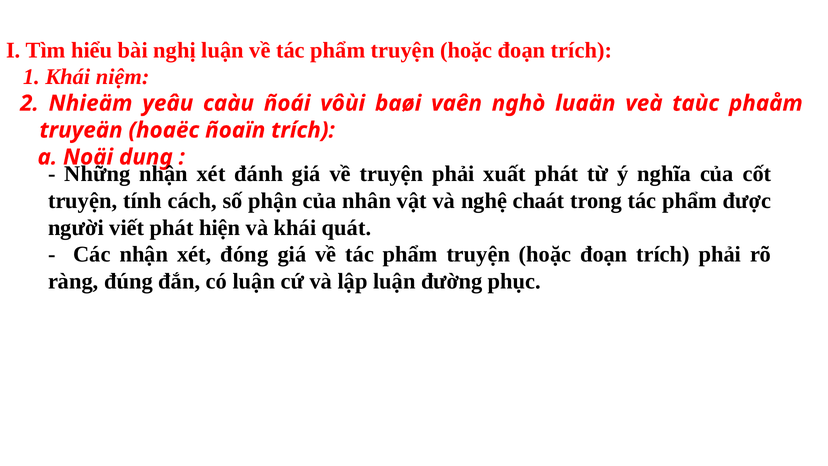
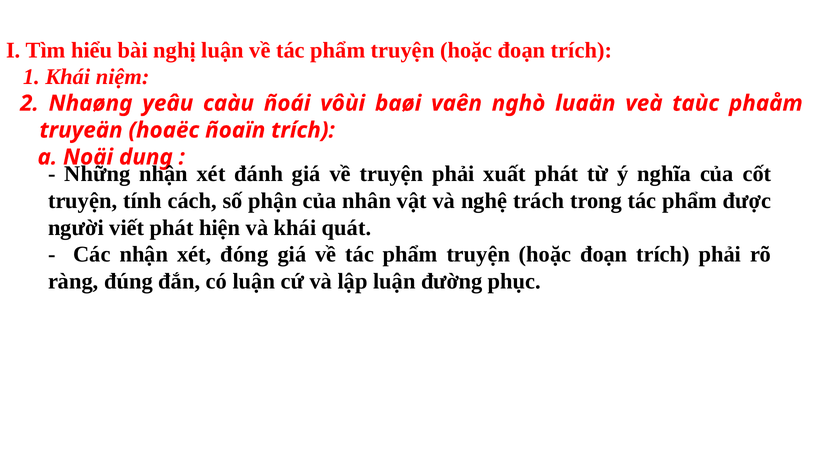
Nhieäm: Nhieäm -> Nhaøng
chaát: chaát -> trách
